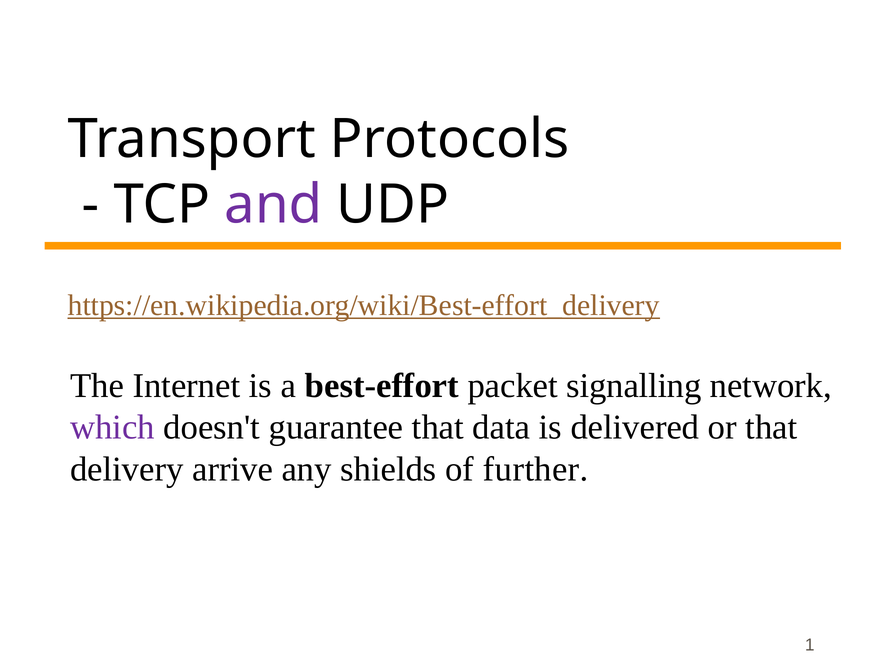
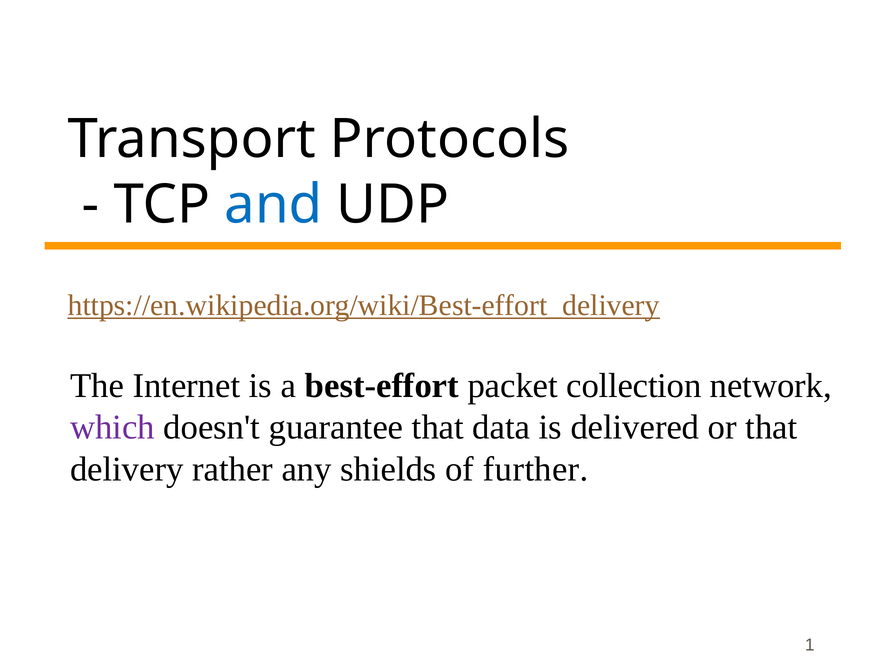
and colour: purple -> blue
signalling: signalling -> collection
arrive: arrive -> rather
